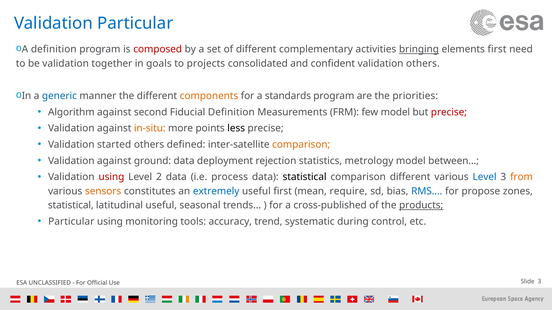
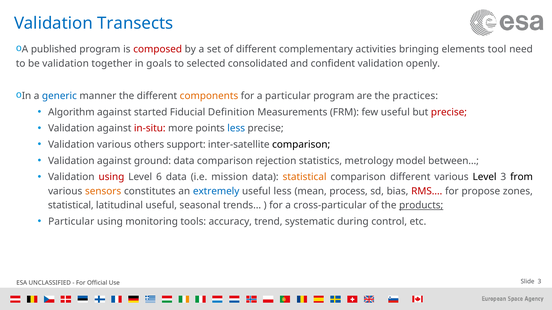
Validation Particular: Particular -> Transects
A definition: definition -> published
bringing underline: present -> none
elements first: first -> tool
projects: projects -> selected
validation others: others -> openly
a standards: standards -> particular
priorities: priorities -> practices
second: second -> started
few model: model -> useful
in-situ colour: orange -> red
less at (236, 129) colour: black -> blue
Validation started: started -> various
defined: defined -> support
comparison at (301, 145) colour: orange -> black
data deployment: deployment -> comparison
2: 2 -> 6
process: process -> mission
statistical at (305, 177) colour: black -> orange
Level at (485, 177) colour: blue -> black
from colour: orange -> black
useful first: first -> less
require: require -> process
RMS… colour: blue -> red
cross-published: cross-published -> cross-particular
